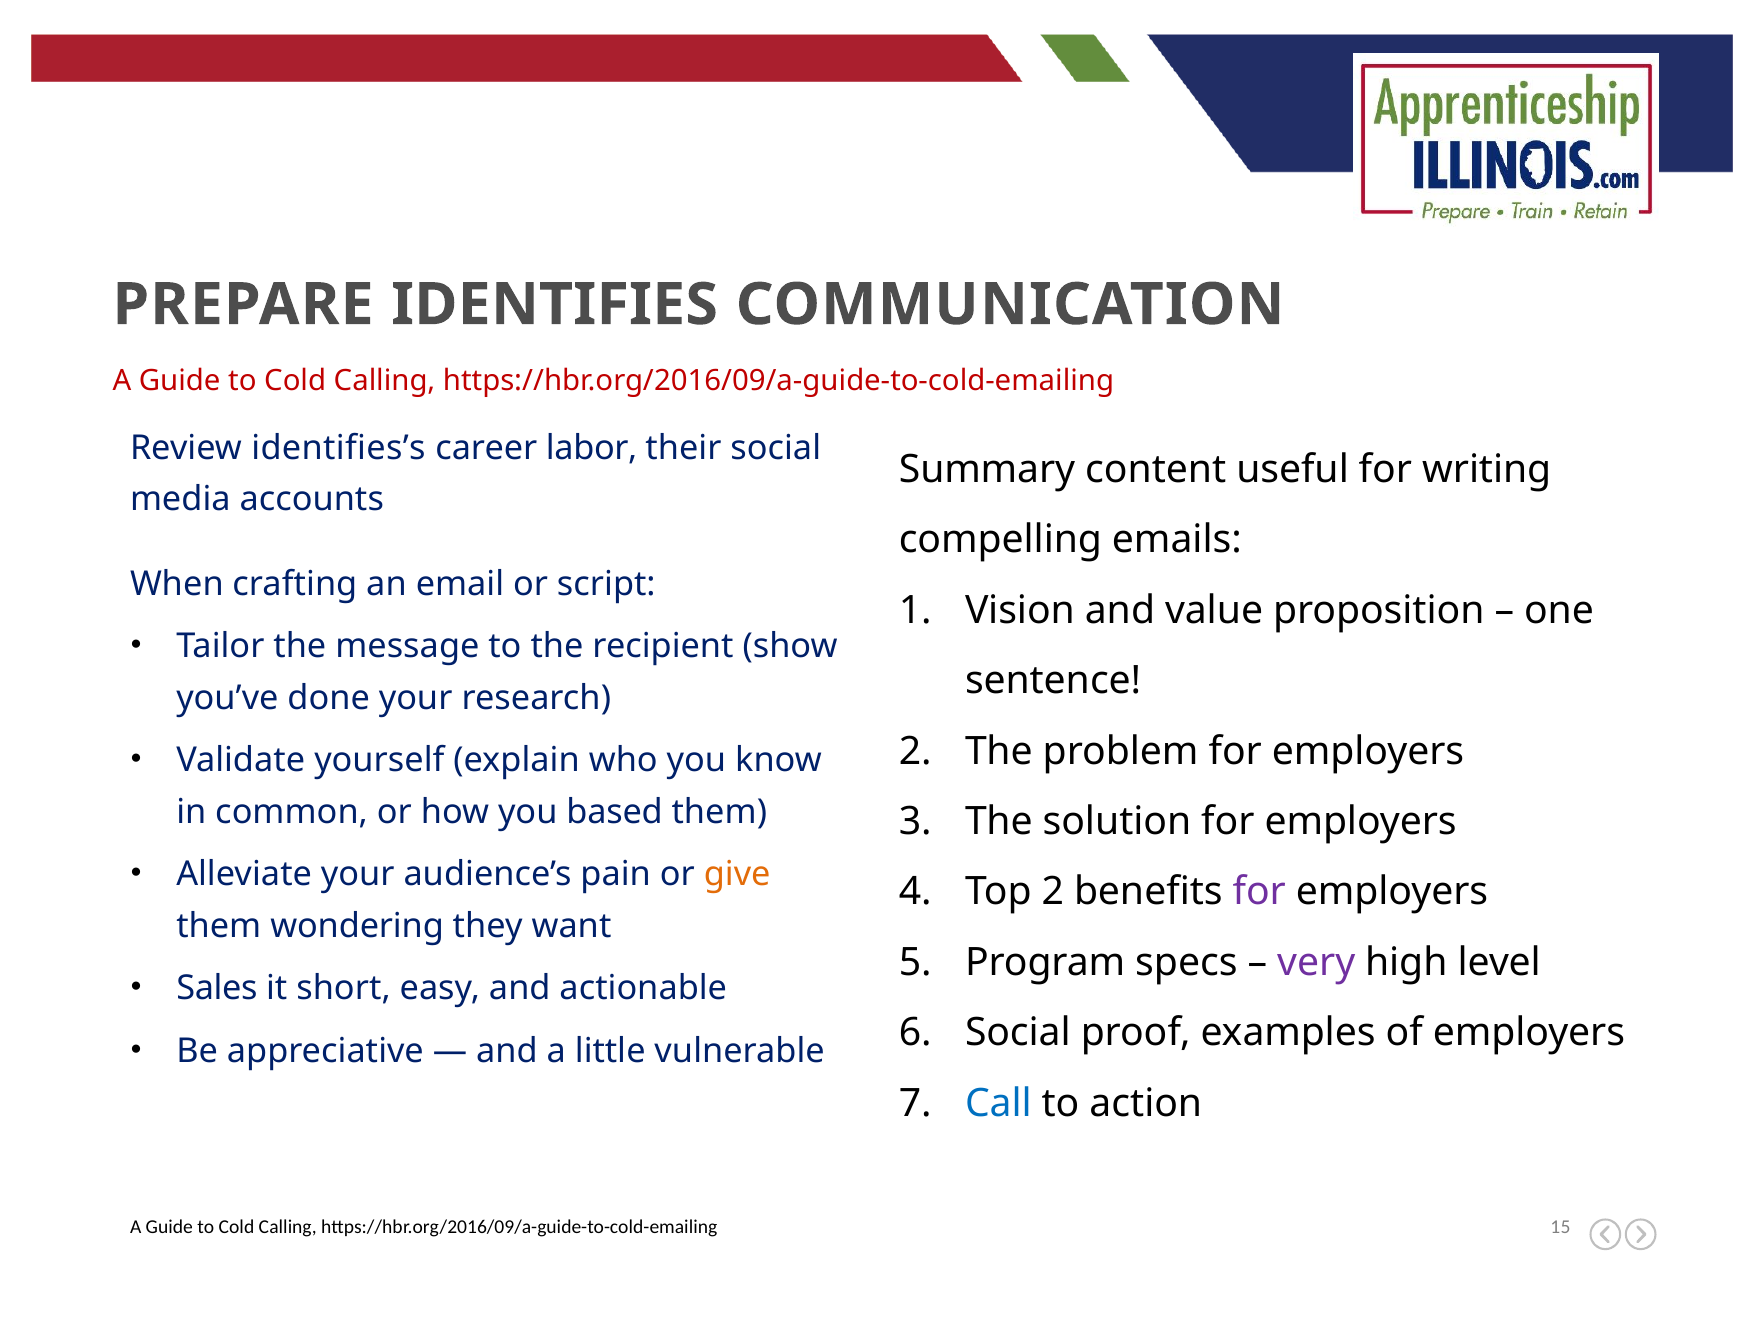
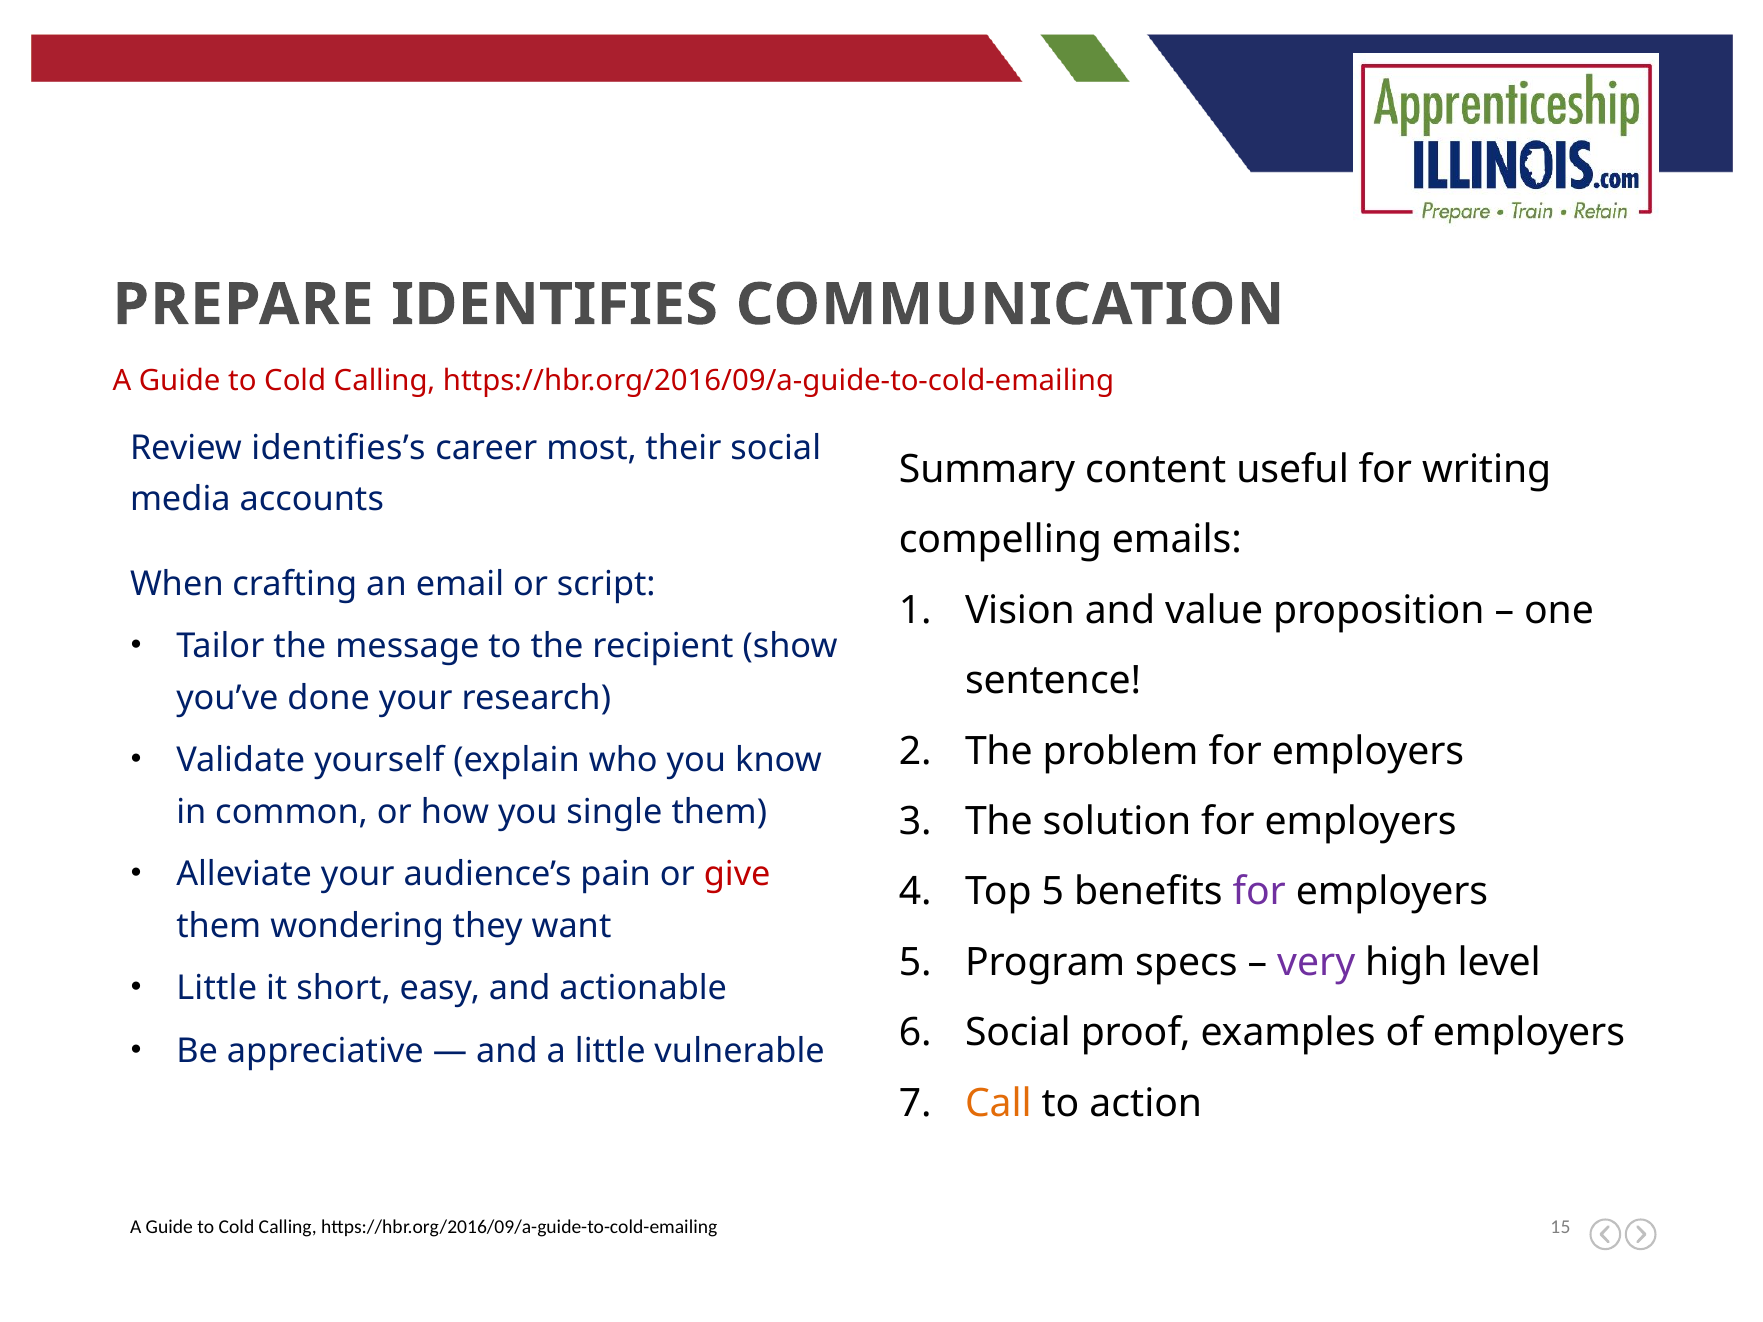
labor: labor -> most
based: based -> single
give colour: orange -> red
Top 2: 2 -> 5
Sales at (217, 989): Sales -> Little
Call colour: blue -> orange
